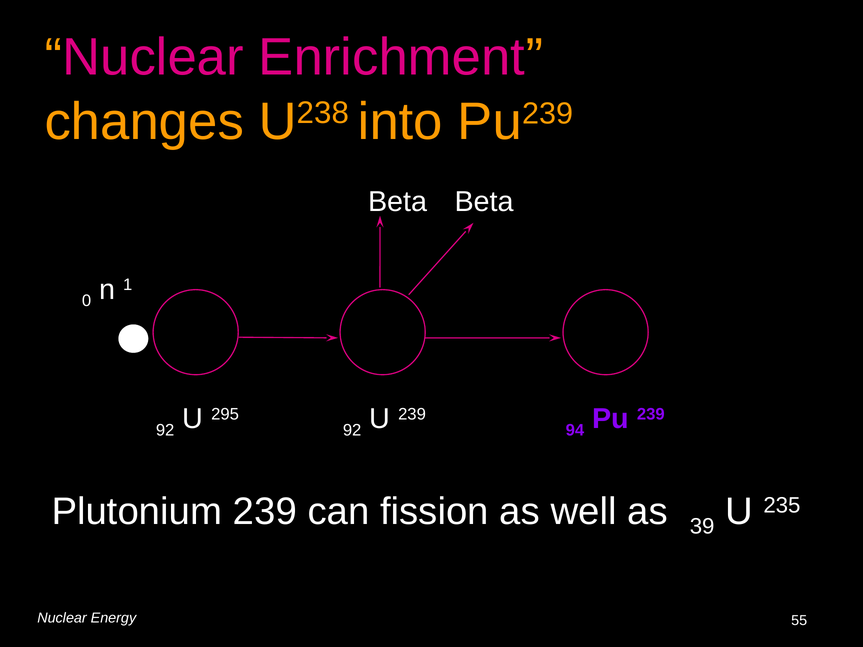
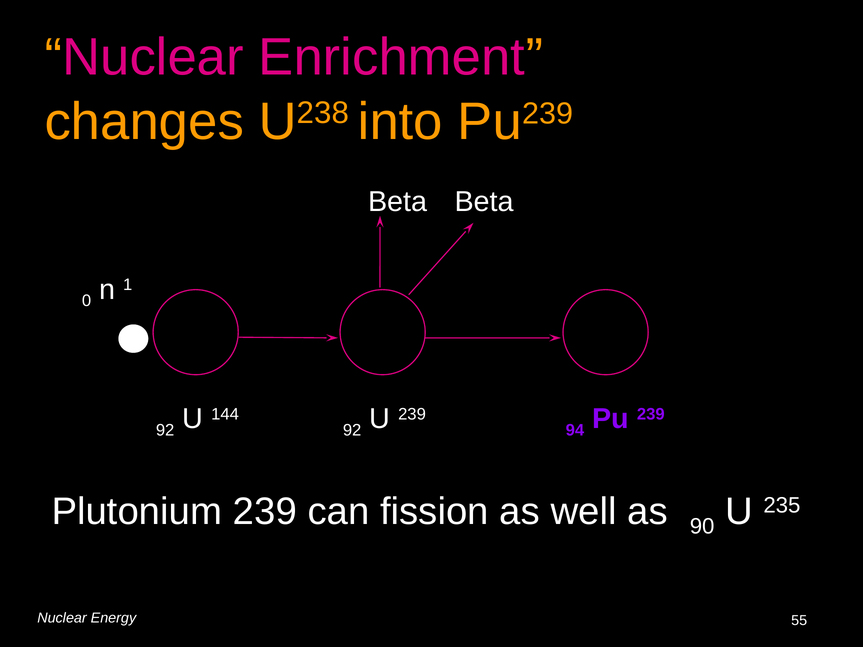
295: 295 -> 144
39: 39 -> 90
